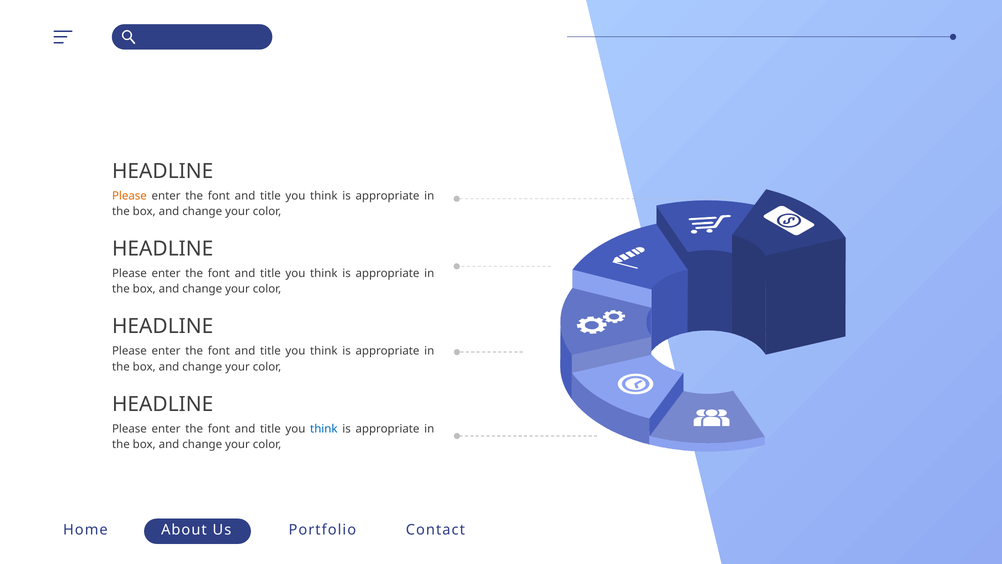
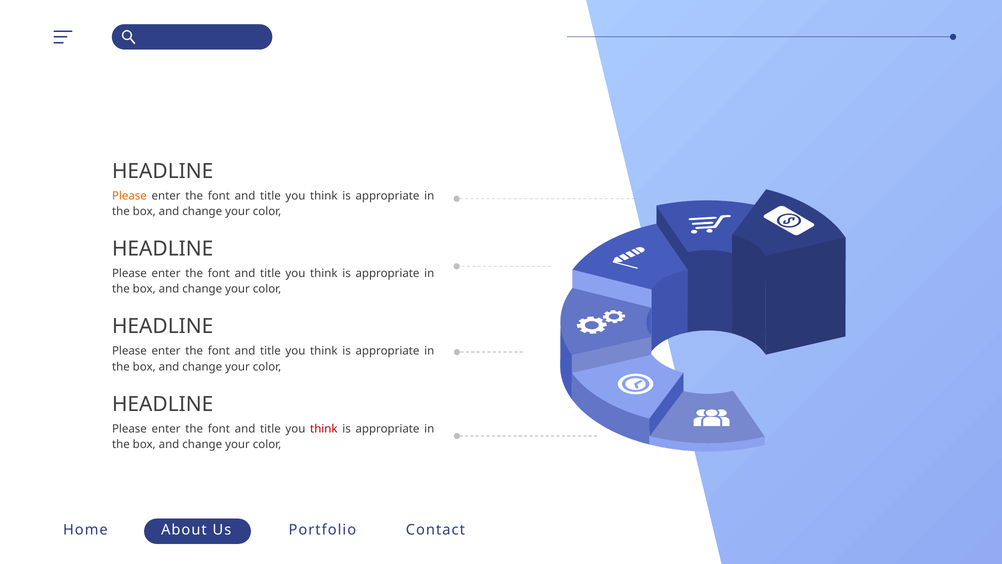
think at (324, 428) colour: blue -> red
